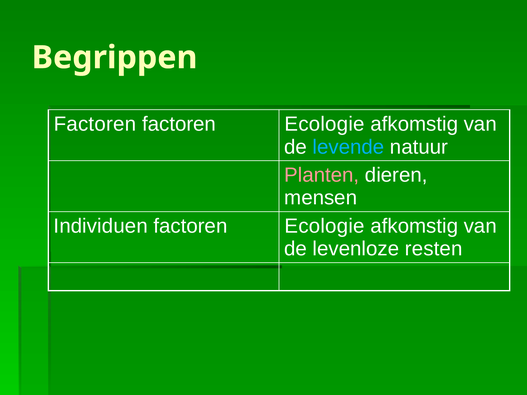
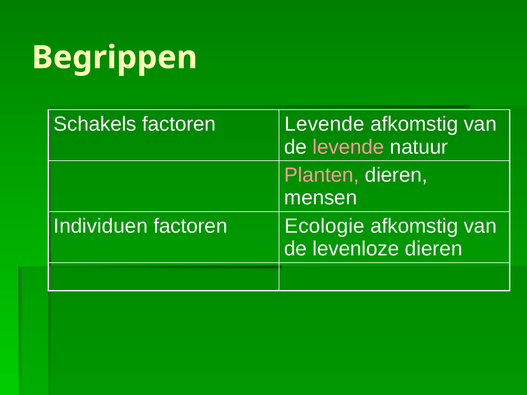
Factoren at (95, 124): Factoren -> Schakels
Ecologie at (325, 124): Ecologie -> Levende
levende at (349, 147) colour: light blue -> pink
levenloze resten: resten -> dieren
